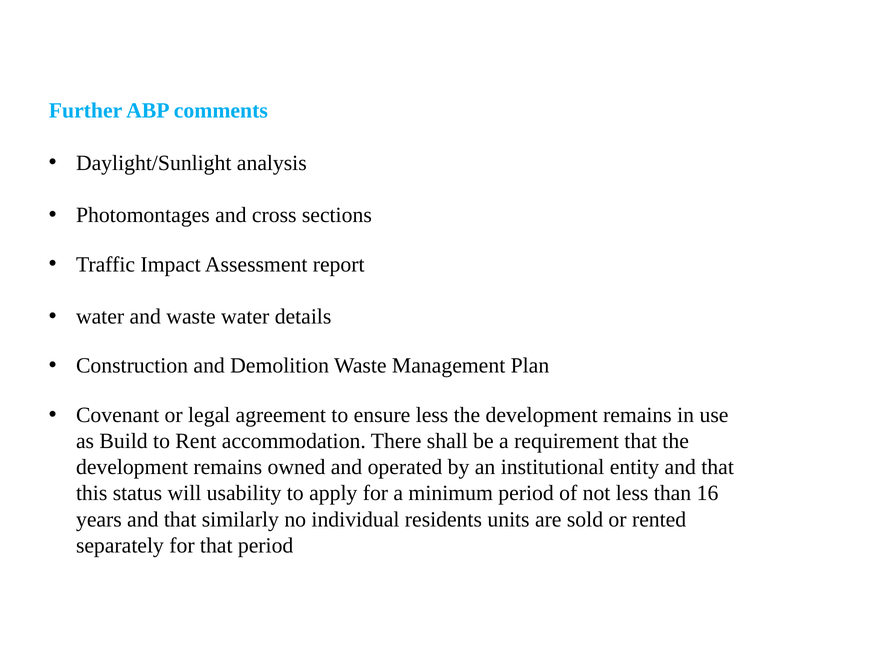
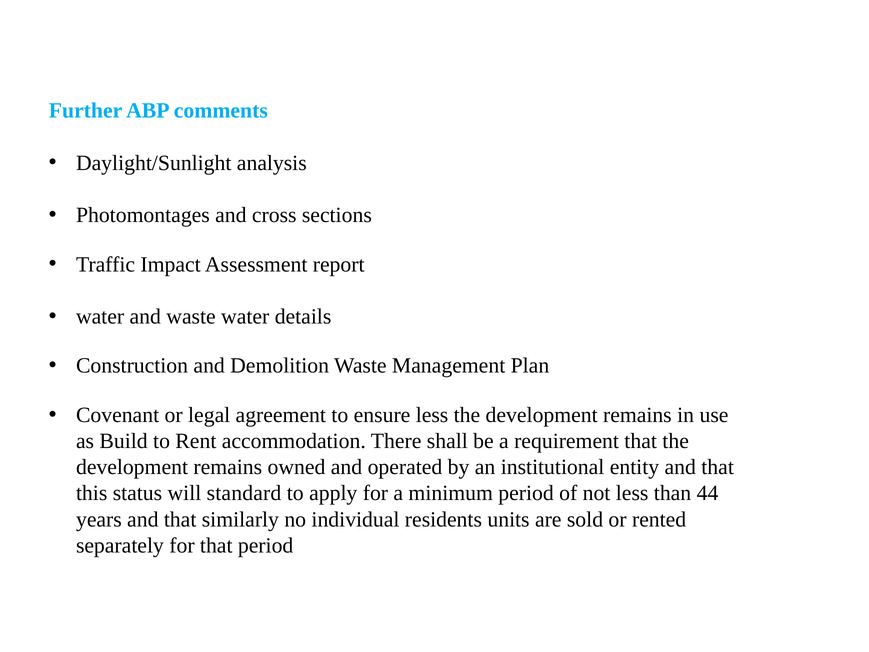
usability: usability -> standard
16: 16 -> 44
